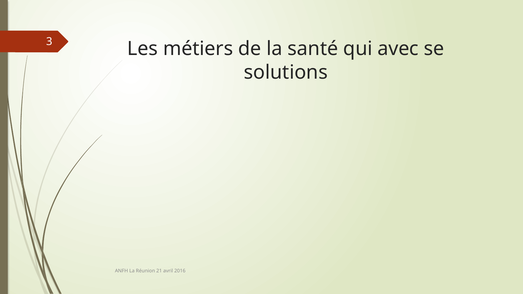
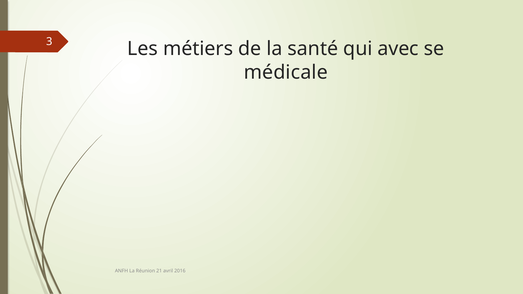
solutions: solutions -> médicale
